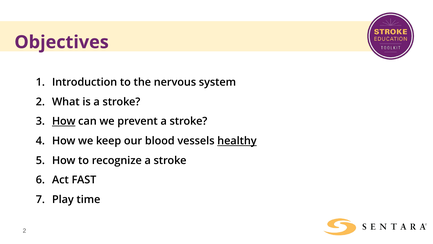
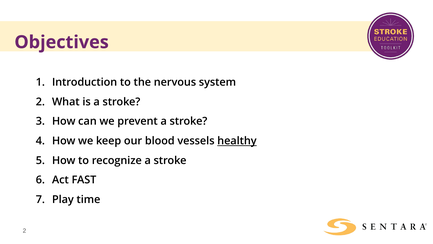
How at (64, 121) underline: present -> none
